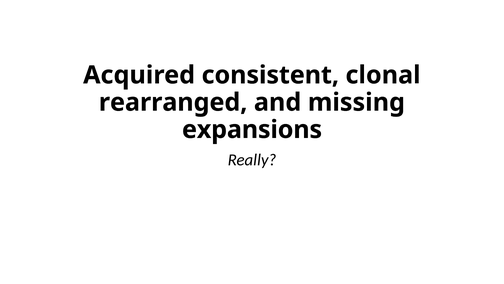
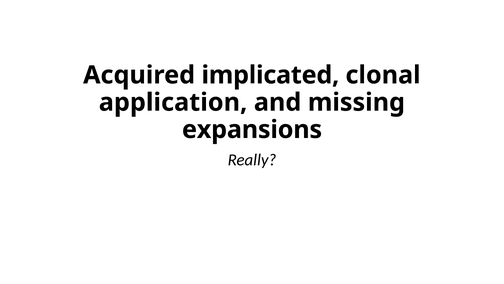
consistent: consistent -> implicated
rearranged: rearranged -> application
